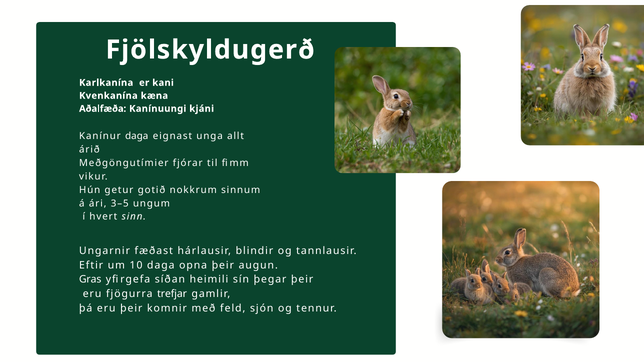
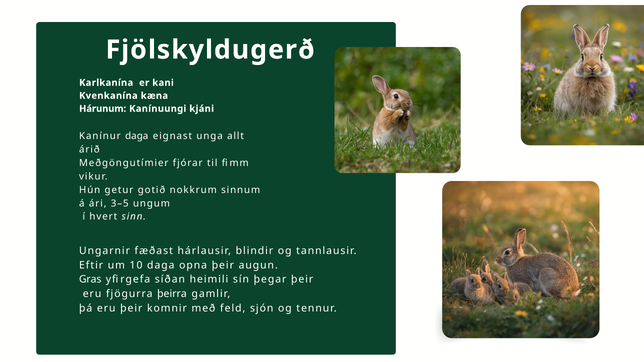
Aðalfæða: Aðalfæða -> Hárunum
trefjar: trefjar -> þeirra
